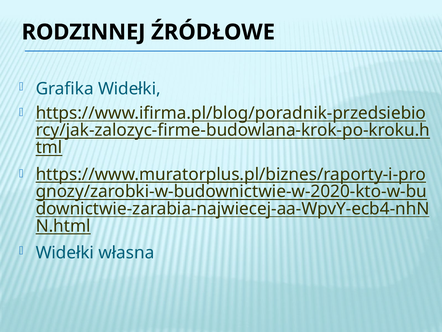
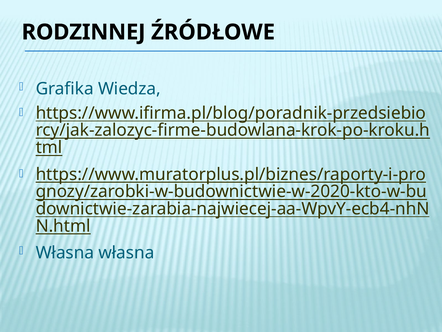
Grafika Widełki: Widełki -> Wiedza
Widełki at (65, 252): Widełki -> Własna
